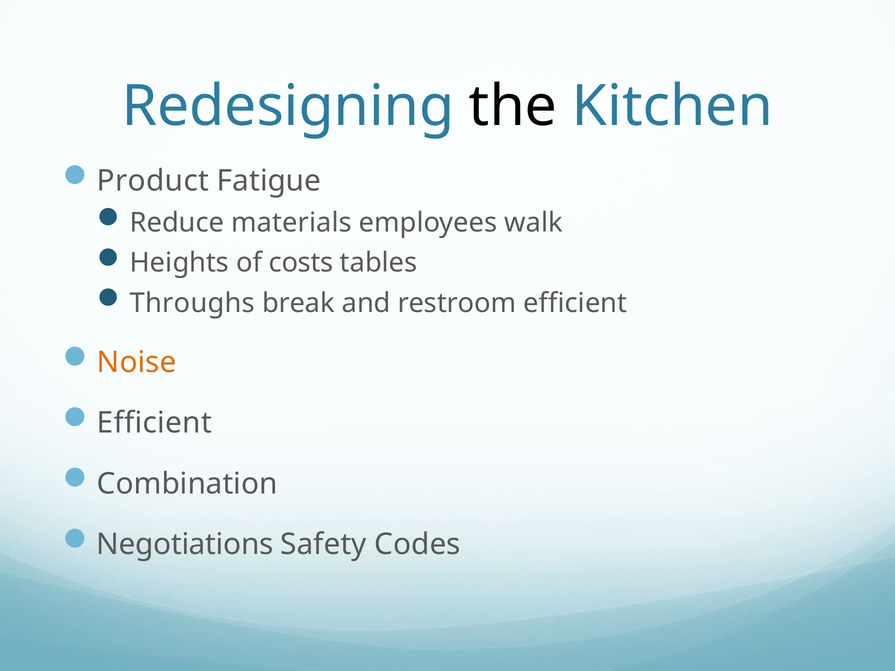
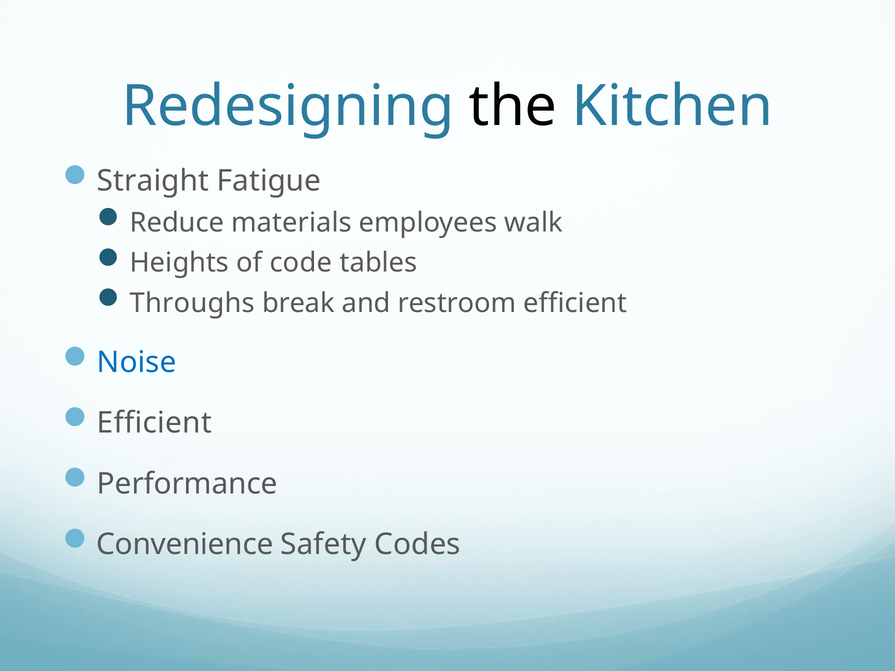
Product: Product -> Straight
costs: costs -> code
Noise colour: orange -> blue
Combination: Combination -> Performance
Negotiations: Negotiations -> Convenience
